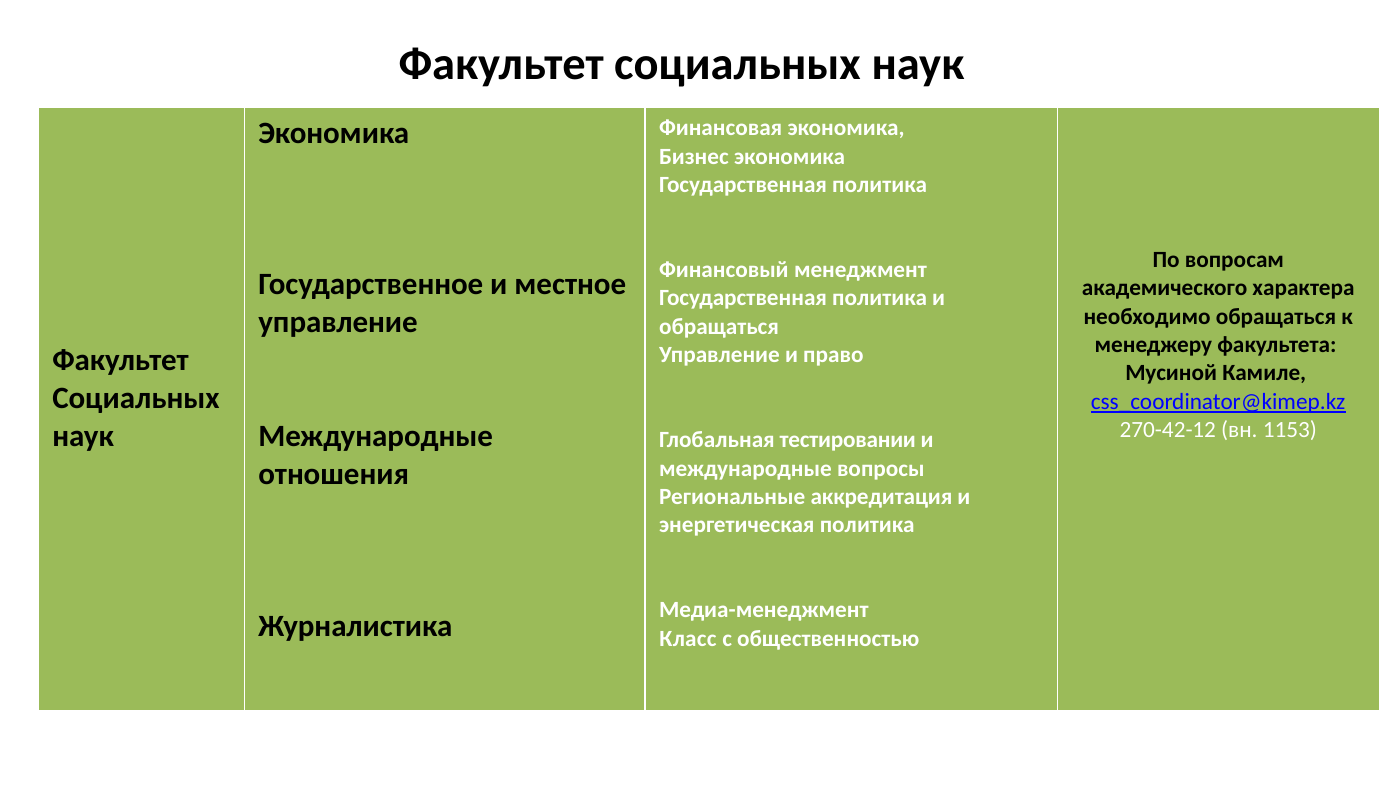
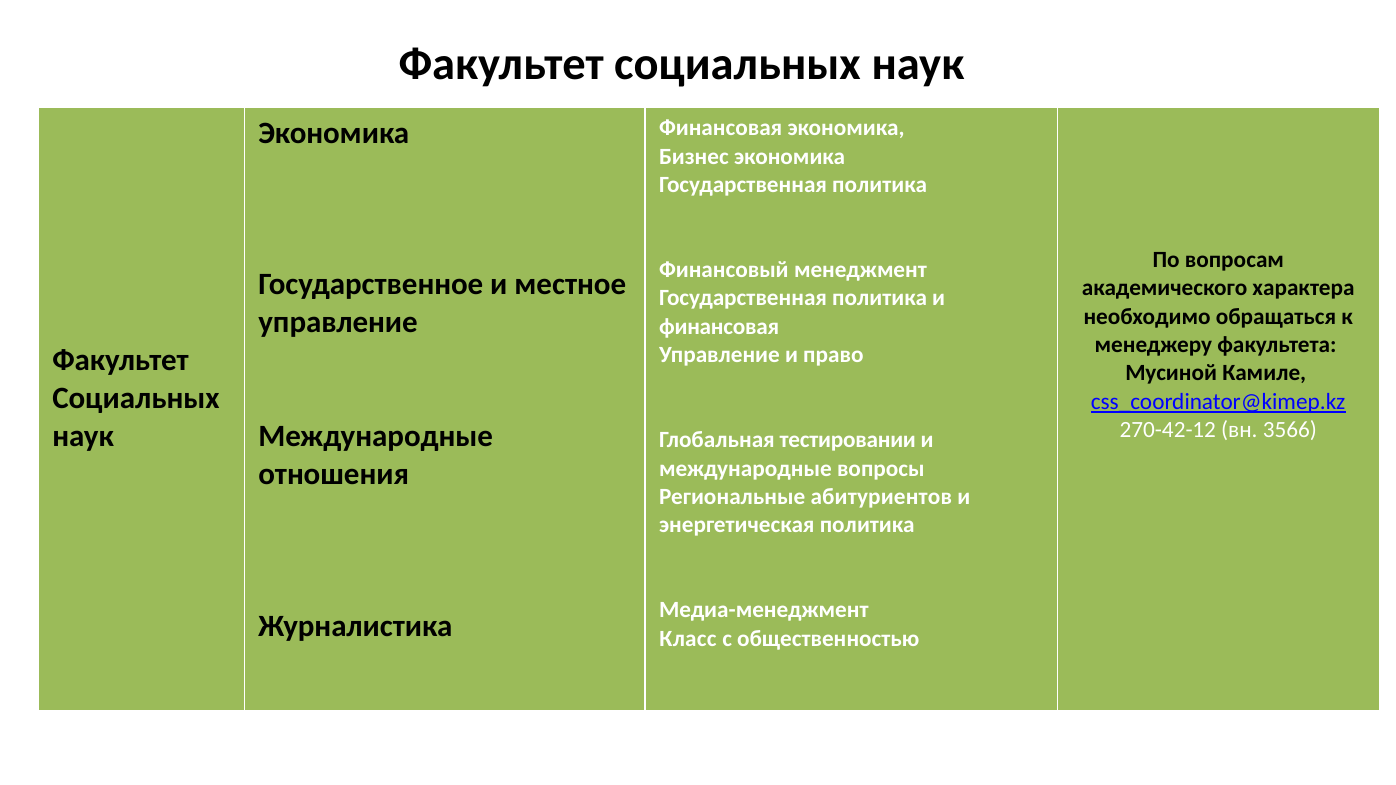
обращаться at (719, 327): обращаться -> финансовая
1153: 1153 -> 3566
аккредитация: аккредитация -> абитуриентов
